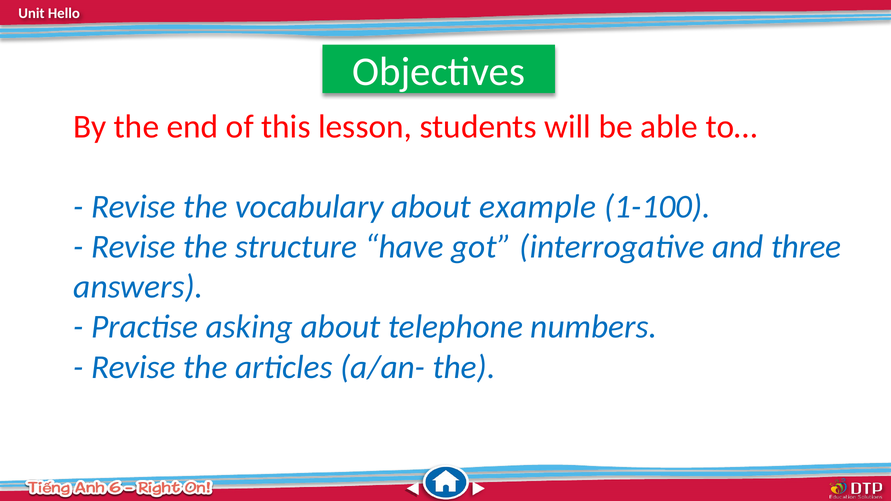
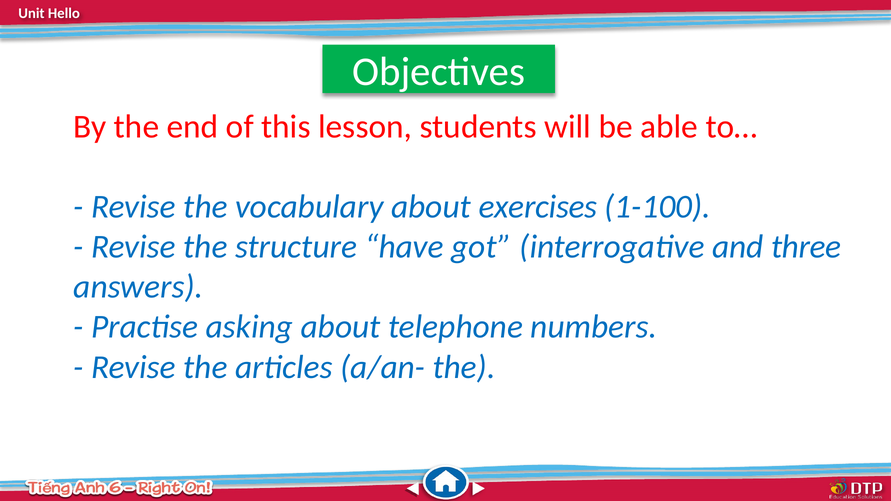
example: example -> exercises
